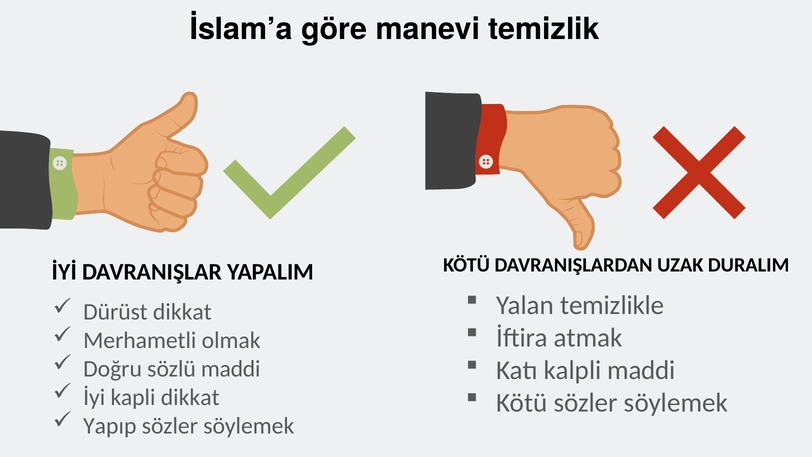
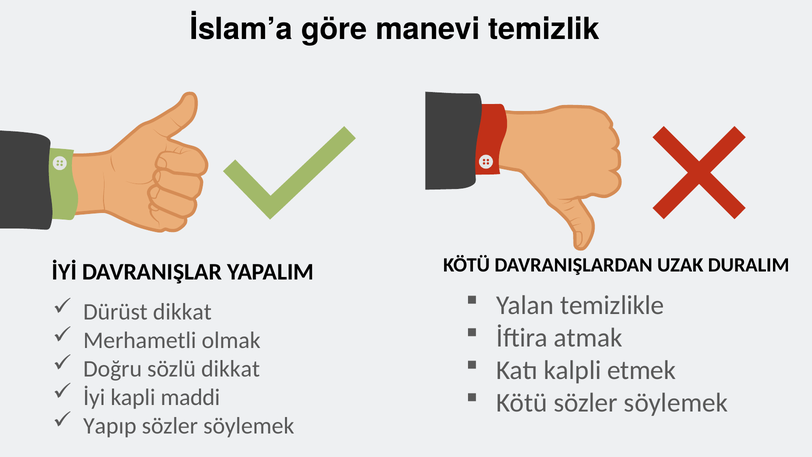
kalpli maddi: maddi -> etmek
sözlü maddi: maddi -> dikkat
kapli dikkat: dikkat -> maddi
